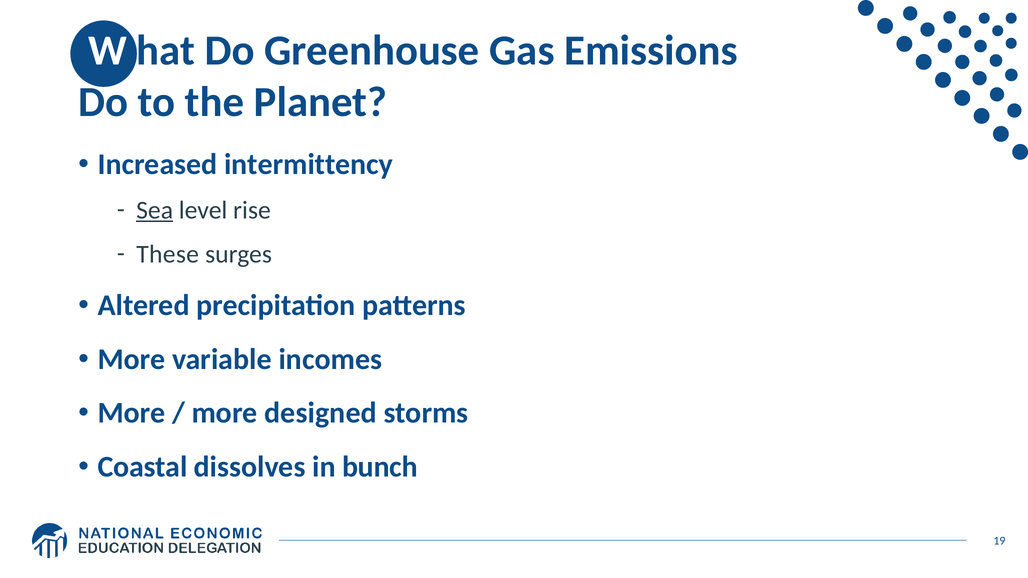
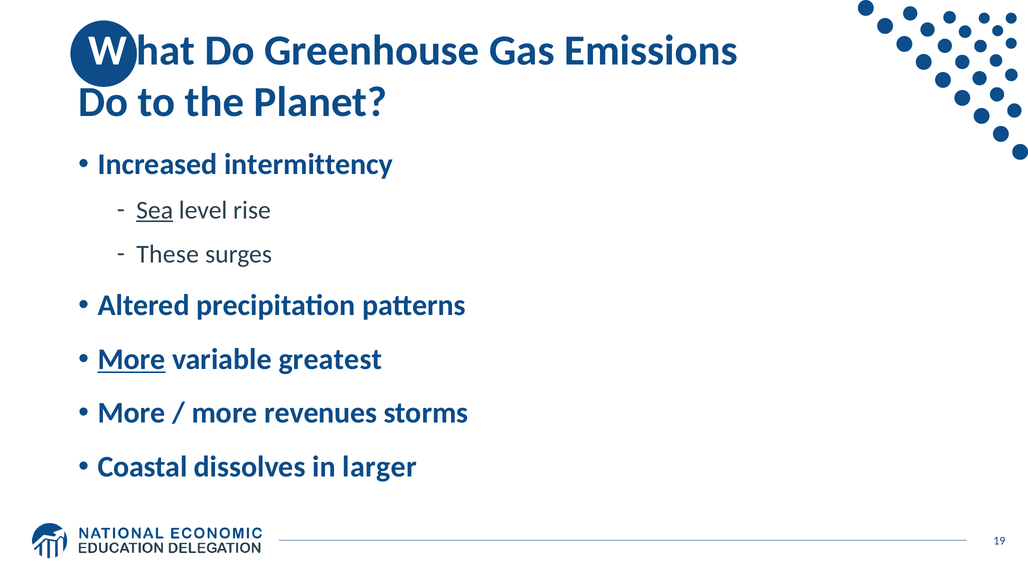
More at (132, 359) underline: none -> present
incomes: incomes -> greatest
designed: designed -> revenues
bunch: bunch -> larger
